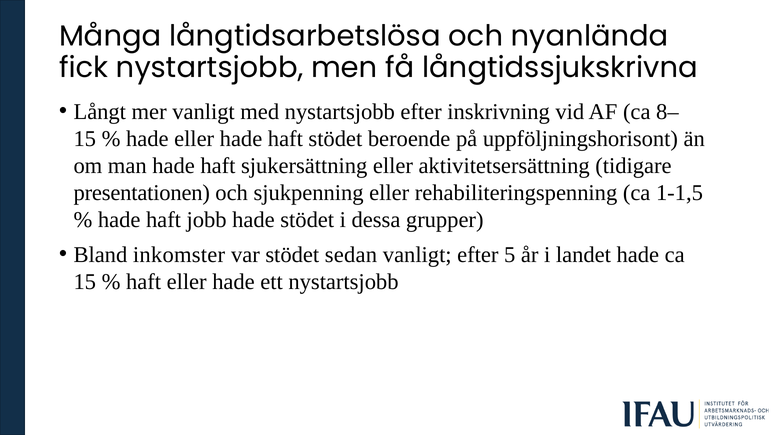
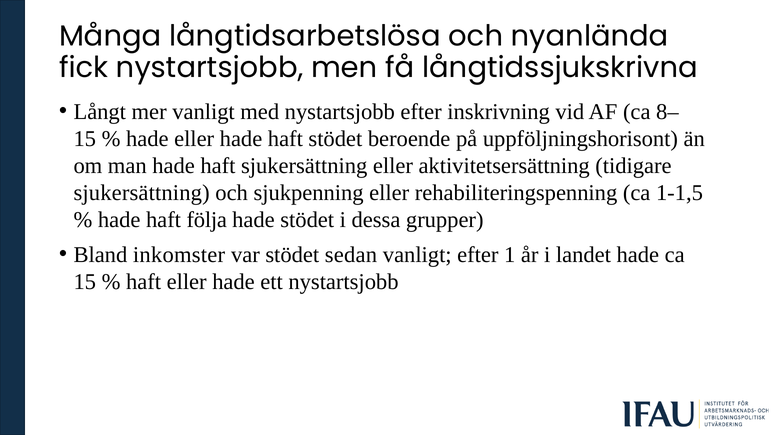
presentationen at (142, 193): presentationen -> sjukersättning
jobb: jobb -> följa
5: 5 -> 1
